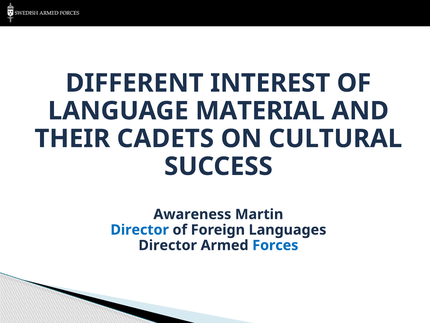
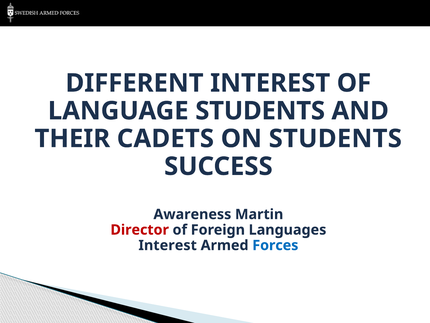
LANGUAGE MATERIAL: MATERIAL -> STUDENTS
ON CULTURAL: CULTURAL -> STUDENTS
Director at (140, 230) colour: blue -> red
Director at (168, 245): Director -> Interest
